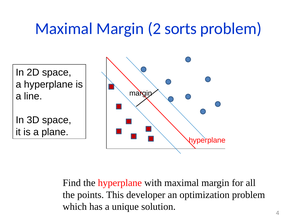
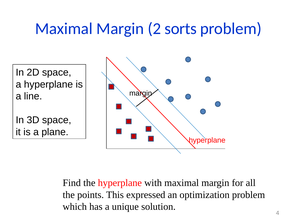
developer: developer -> expressed
